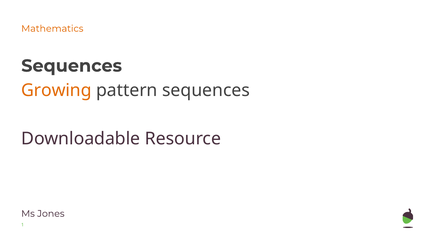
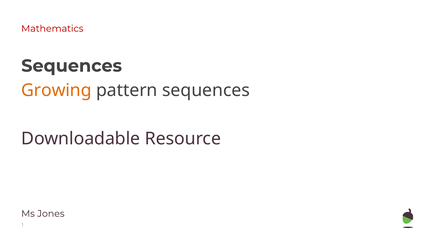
Mathematics colour: orange -> red
